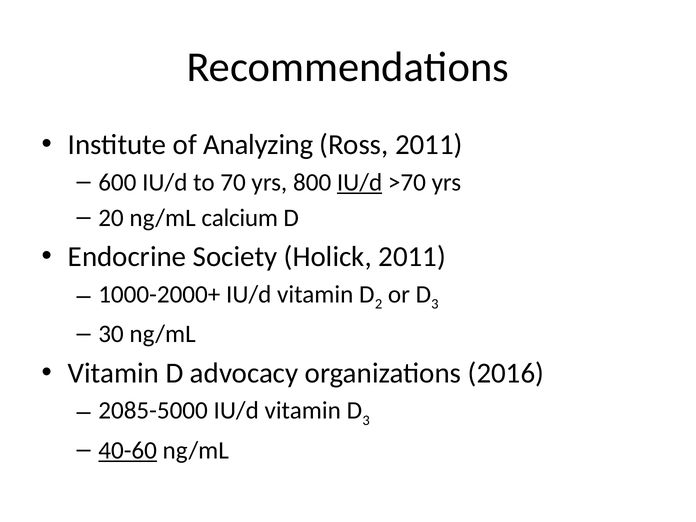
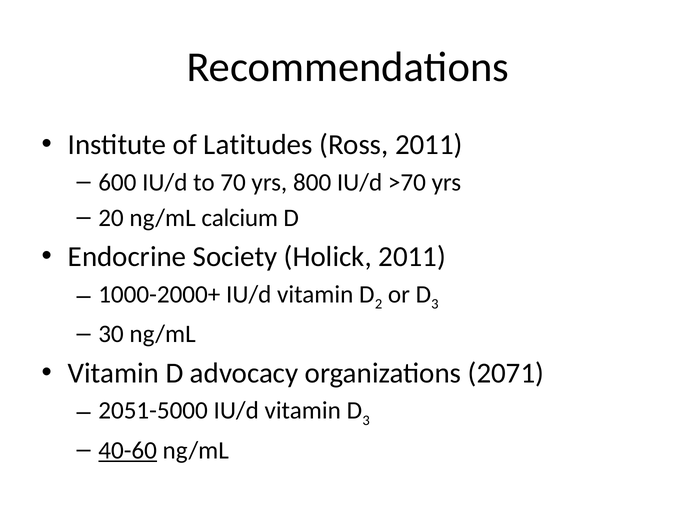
Analyzing: Analyzing -> Latitudes
IU/d at (360, 182) underline: present -> none
2016: 2016 -> 2071
2085-5000: 2085-5000 -> 2051-5000
